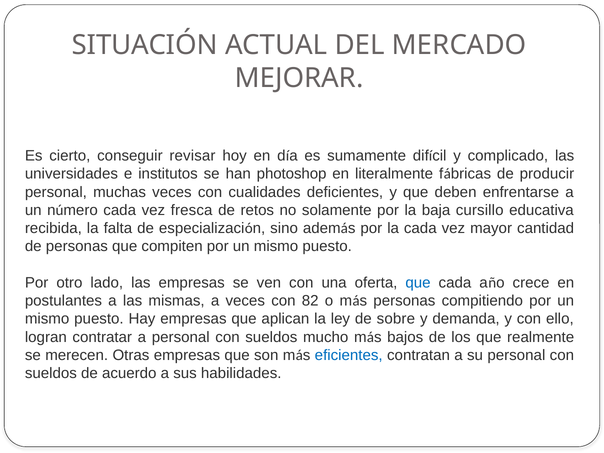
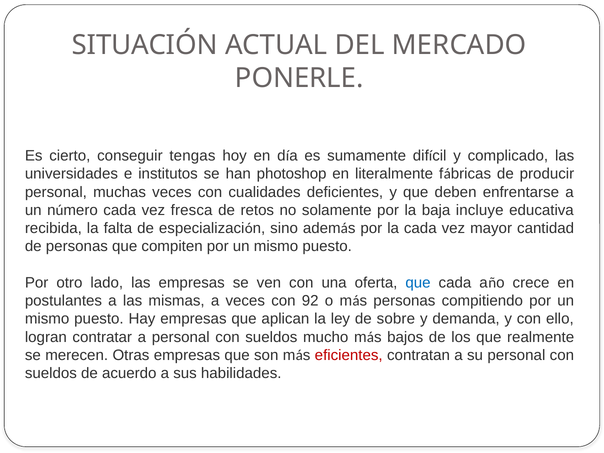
MEJORAR: MEJORAR -> PONERLE
revisar: revisar -> tengas
cursillo: cursillo -> incluye
82: 82 -> 92
eficientes colour: blue -> red
